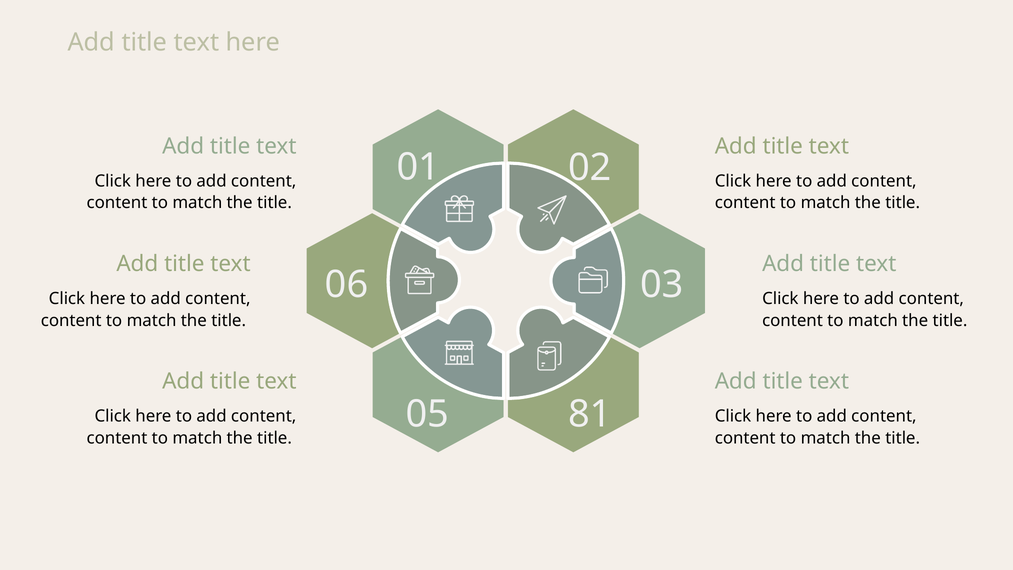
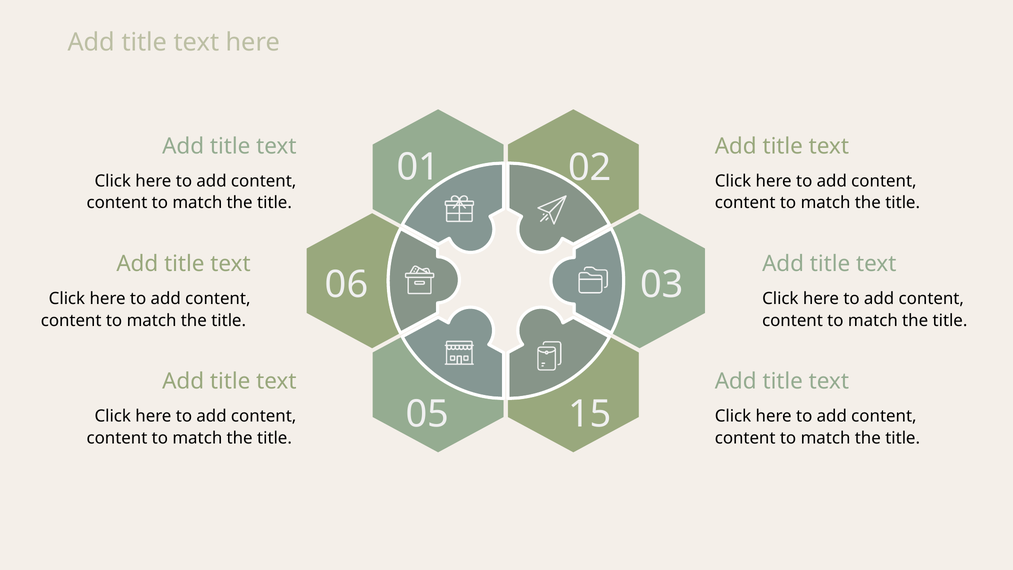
81: 81 -> 15
